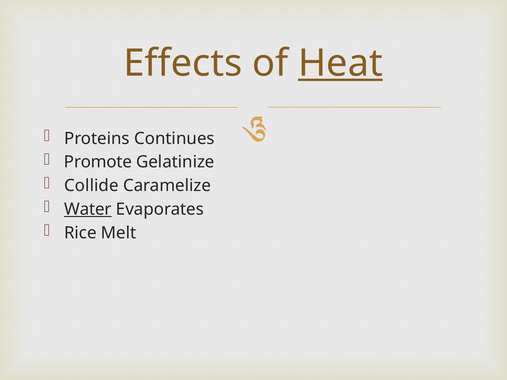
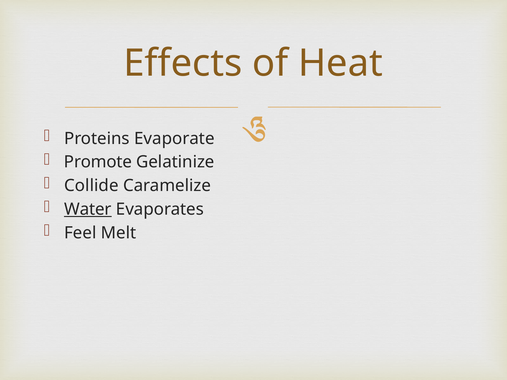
Heat underline: present -> none
Continues: Continues -> Evaporate
Rice: Rice -> Feel
